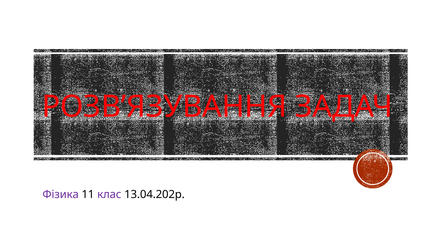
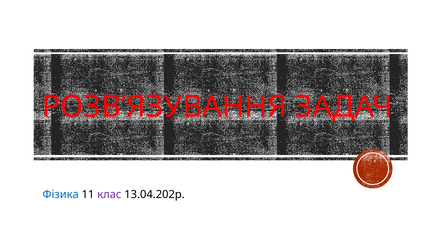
Фізика colour: purple -> blue
